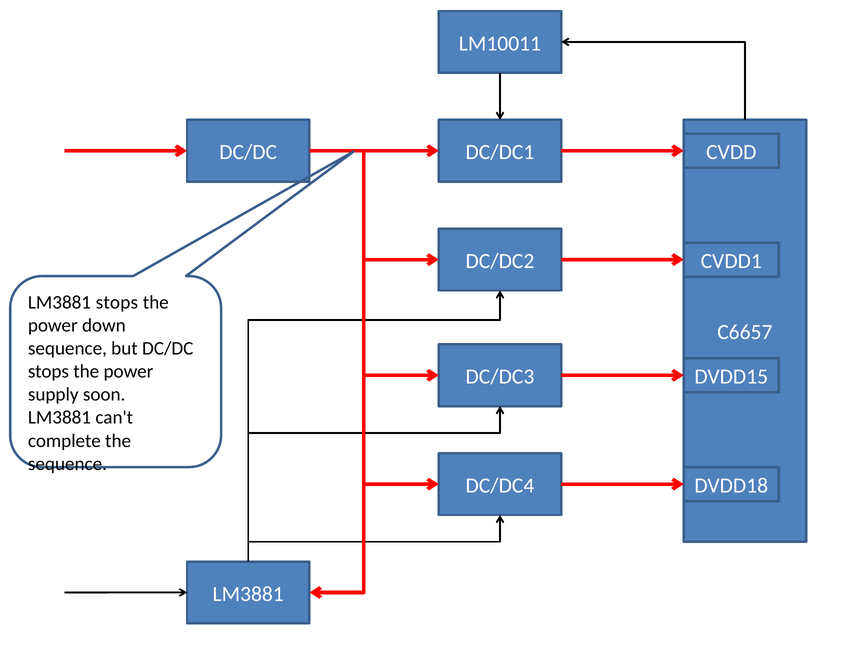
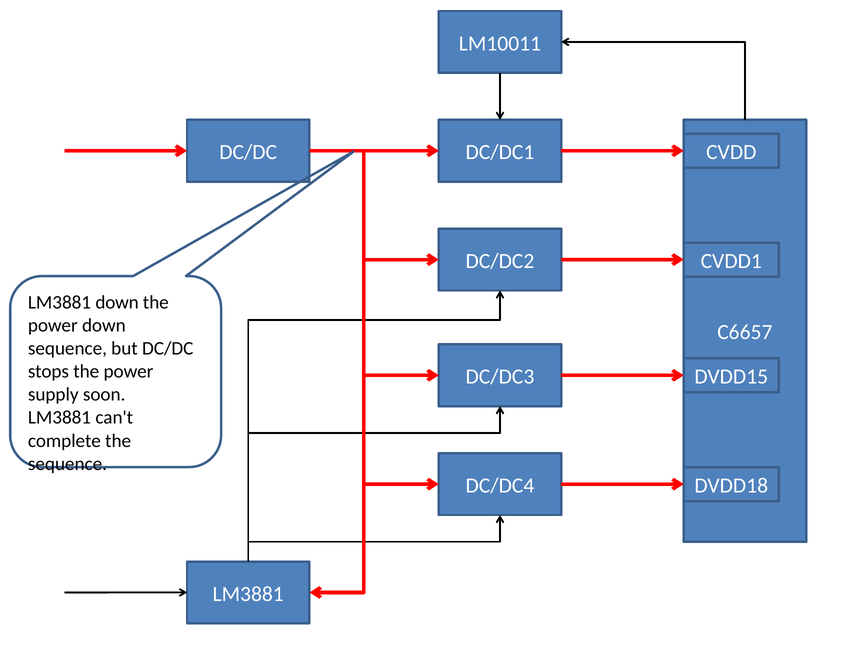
LM3881 stops: stops -> down
